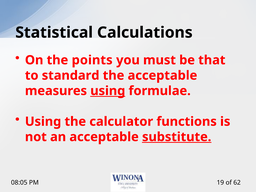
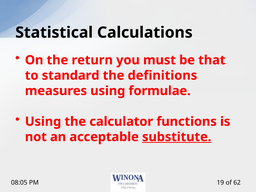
points: points -> return
the acceptable: acceptable -> definitions
using at (108, 91) underline: present -> none
